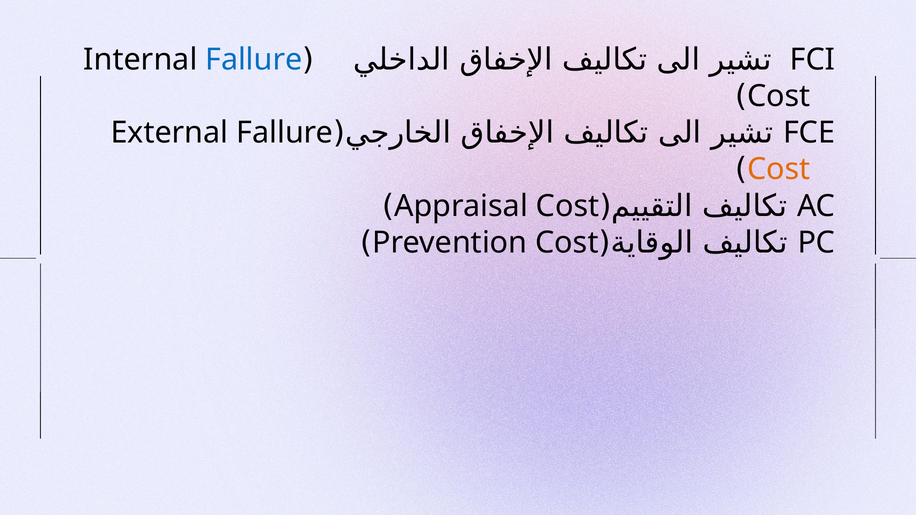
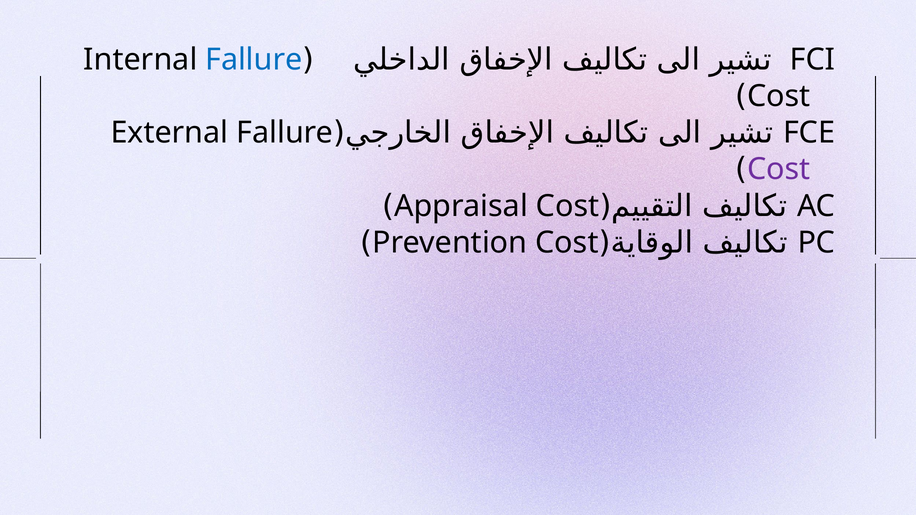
Cost at (779, 169) colour: orange -> purple
